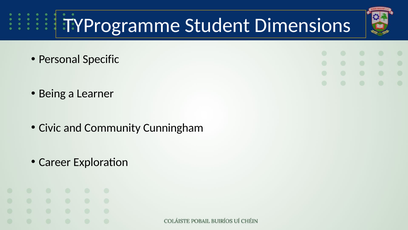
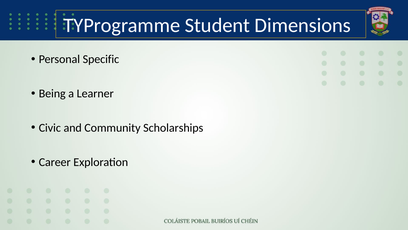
Cunningham: Cunningham -> Scholarships
